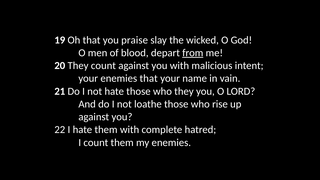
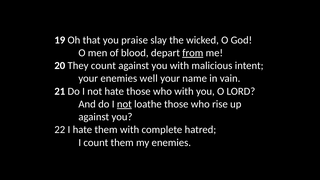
enemies that: that -> well
who they: they -> with
not at (124, 104) underline: none -> present
